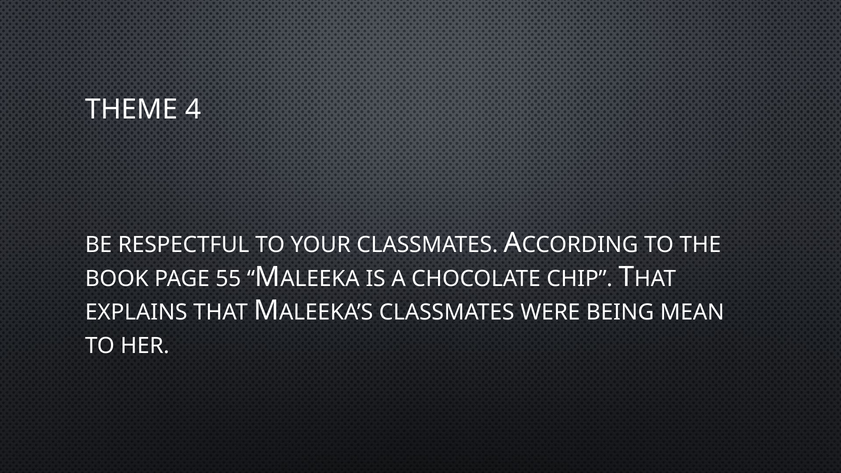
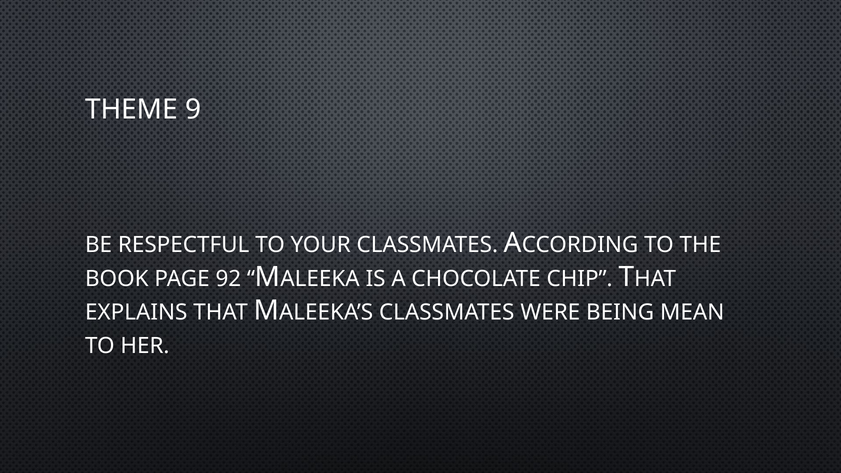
4: 4 -> 9
55: 55 -> 92
